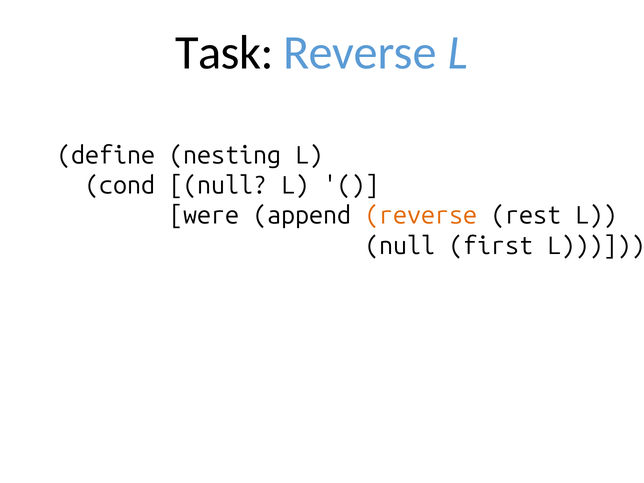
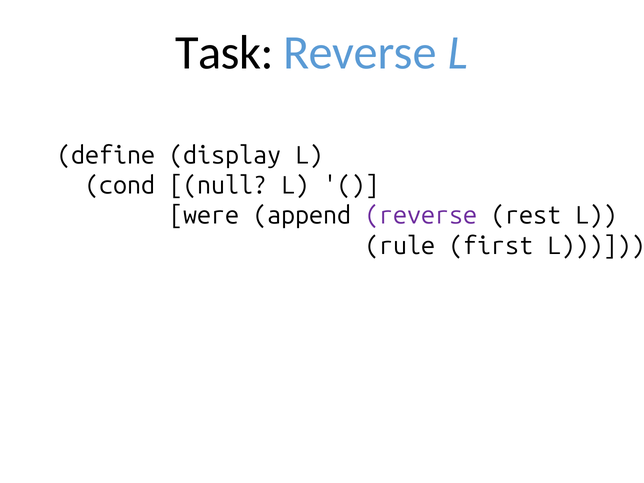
nesting: nesting -> display
reverse at (421, 216) colour: orange -> purple
null at (400, 246): null -> rule
